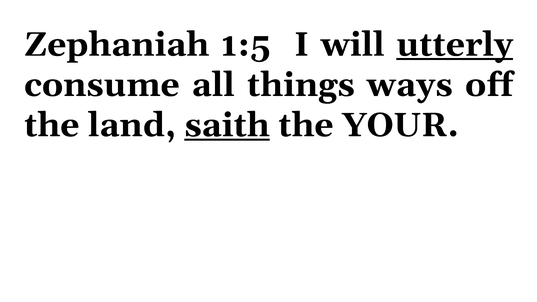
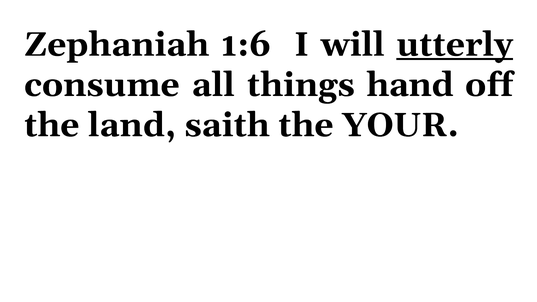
1:5: 1:5 -> 1:6
ways: ways -> hand
saith underline: present -> none
